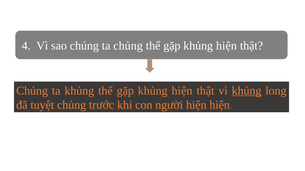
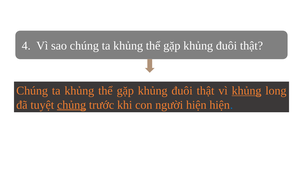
sao chúng ta chủng: chủng -> khủng
hiện at (226, 46): hiện -> đuôi
hiện at (182, 91): hiện -> đuôi
chủng at (72, 105) underline: none -> present
